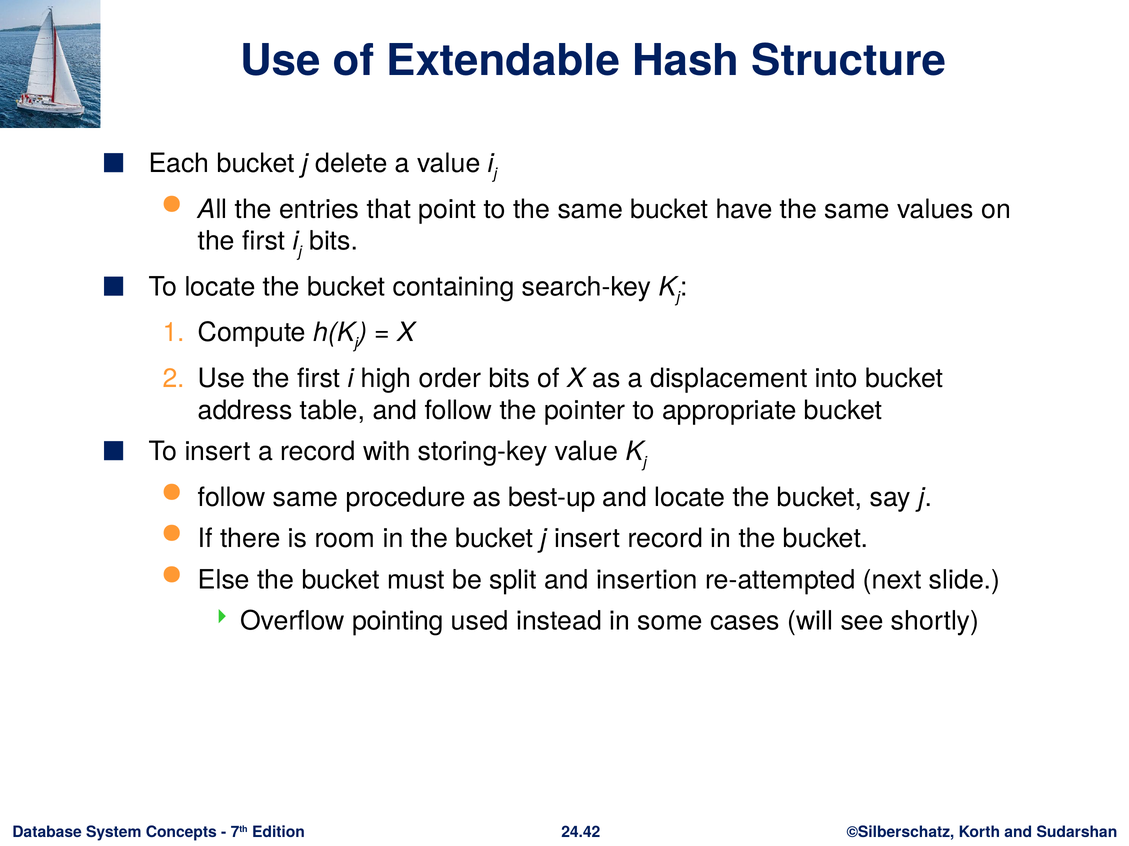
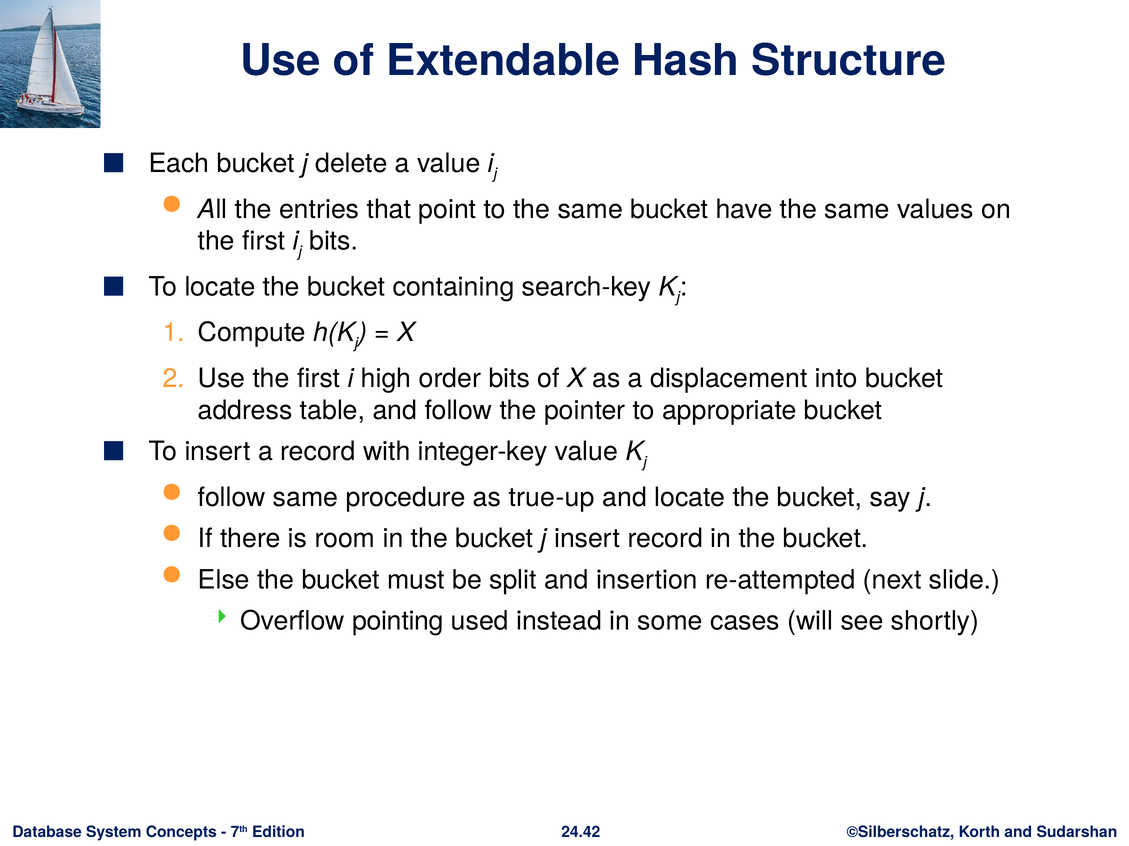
storing-key: storing-key -> integer-key
best-up: best-up -> true-up
